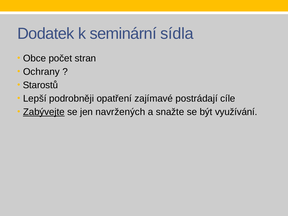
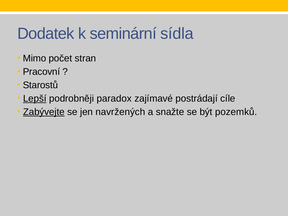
Obce: Obce -> Mimo
Ochrany: Ochrany -> Pracovní
Lepší underline: none -> present
opatření: opatření -> paradox
využívání: využívání -> pozemků
